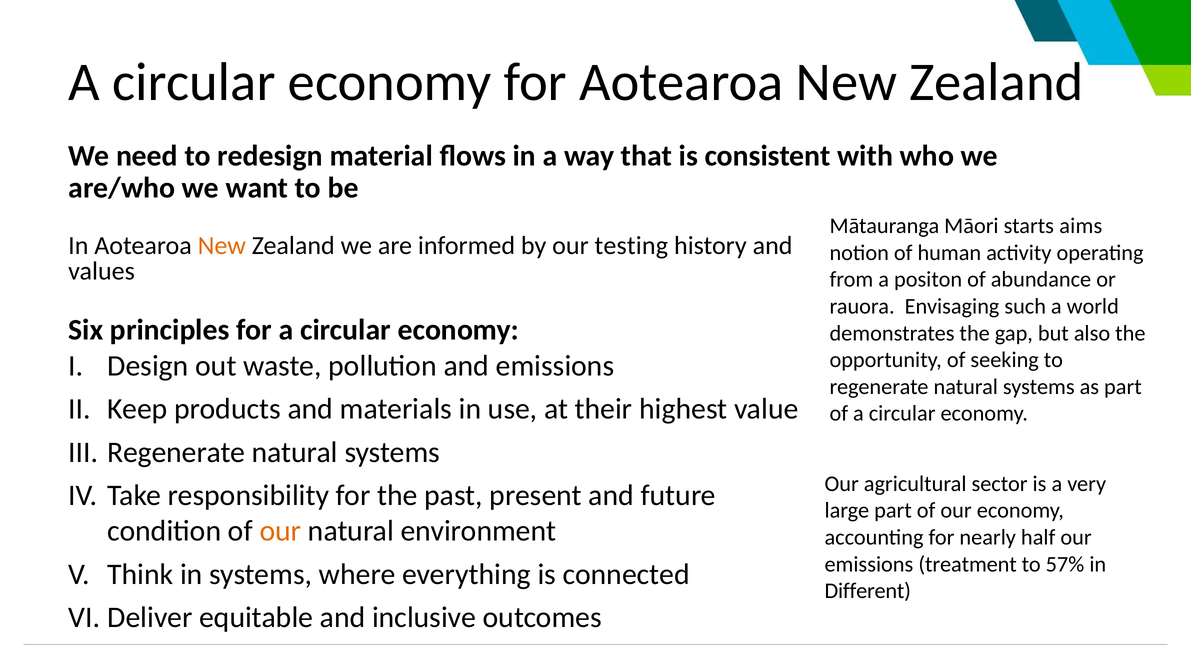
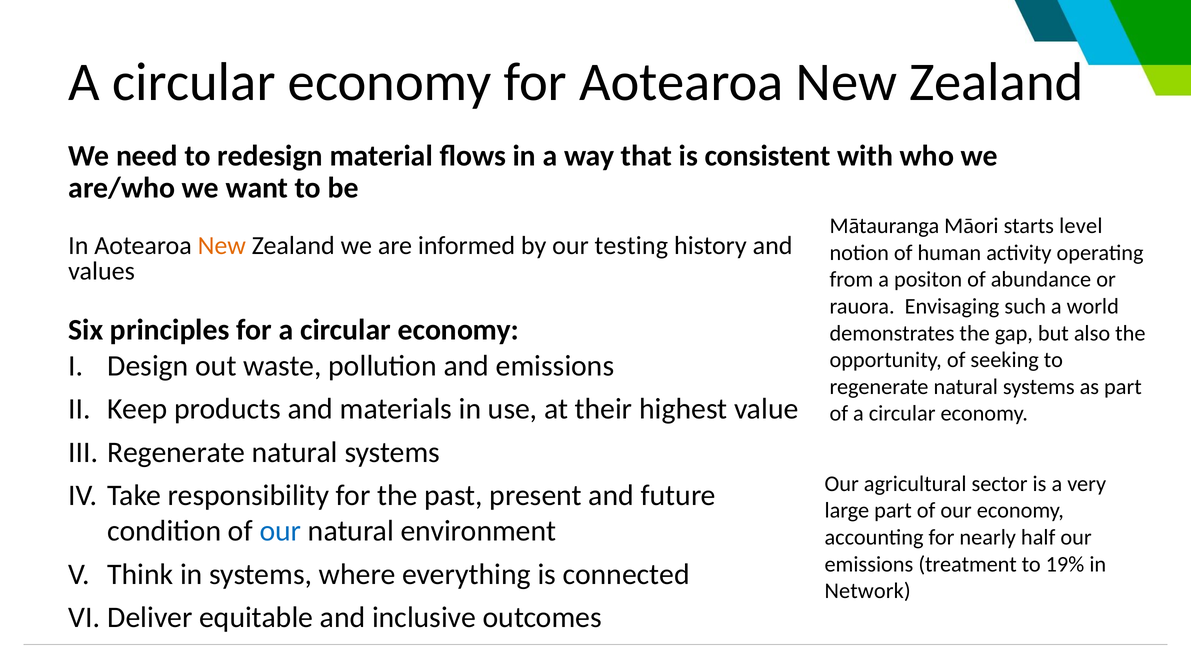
aims: aims -> level
our at (280, 531) colour: orange -> blue
57%: 57% -> 19%
Different: Different -> Network
